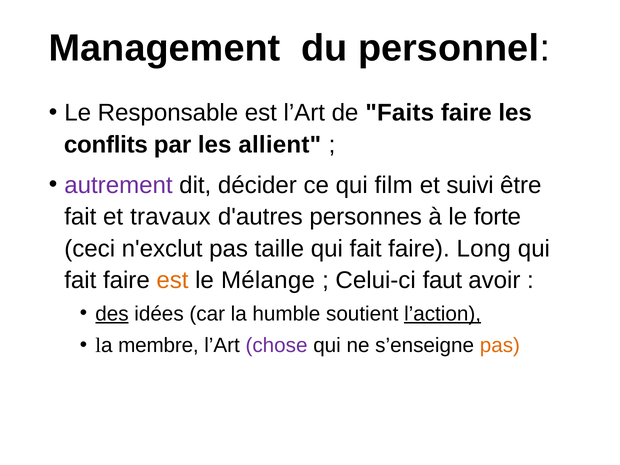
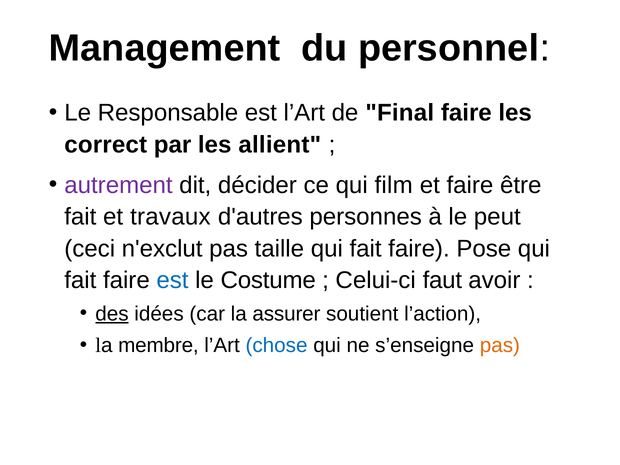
Faits: Faits -> Final
conflits: conflits -> correct
et suivi: suivi -> faire
forte: forte -> peut
Long: Long -> Pose
est at (172, 280) colour: orange -> blue
Mélange: Mélange -> Costume
humble: humble -> assurer
l’action underline: present -> none
chose colour: purple -> blue
